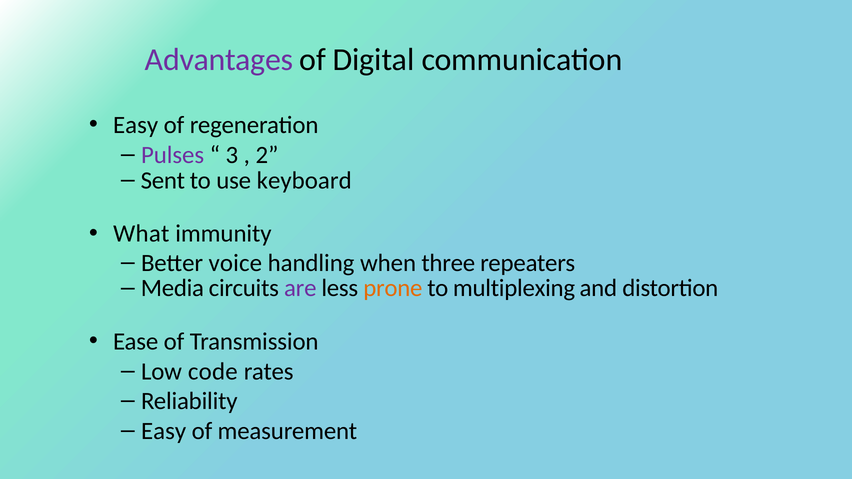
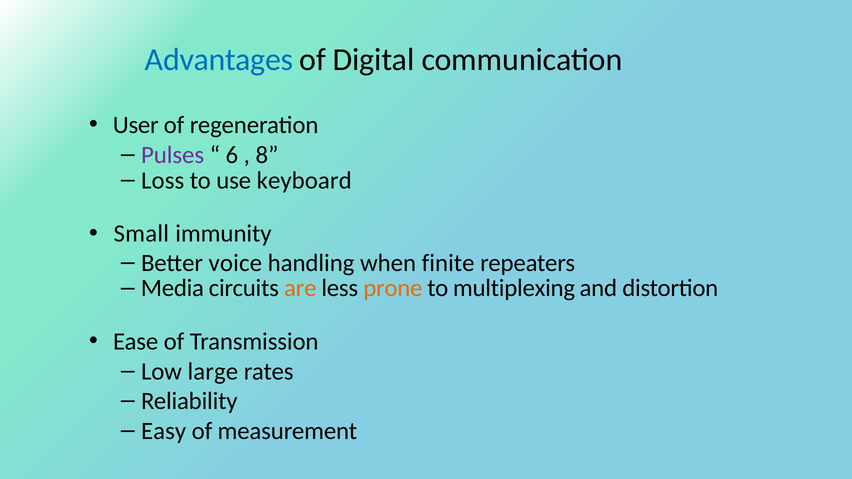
Advantages colour: purple -> blue
Easy at (136, 125): Easy -> User
3: 3 -> 6
2: 2 -> 8
Sent: Sent -> Loss
What: What -> Small
three: three -> finite
are colour: purple -> orange
code: code -> large
